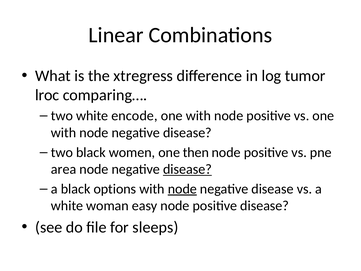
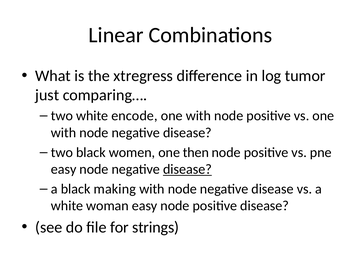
lroc: lroc -> just
area at (64, 169): area -> easy
options: options -> making
node at (182, 189) underline: present -> none
sleeps: sleeps -> strings
